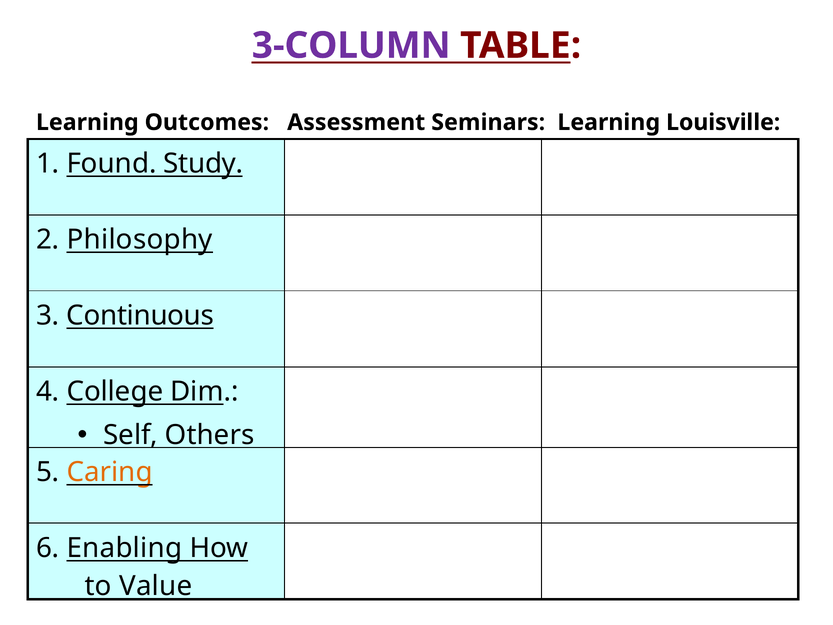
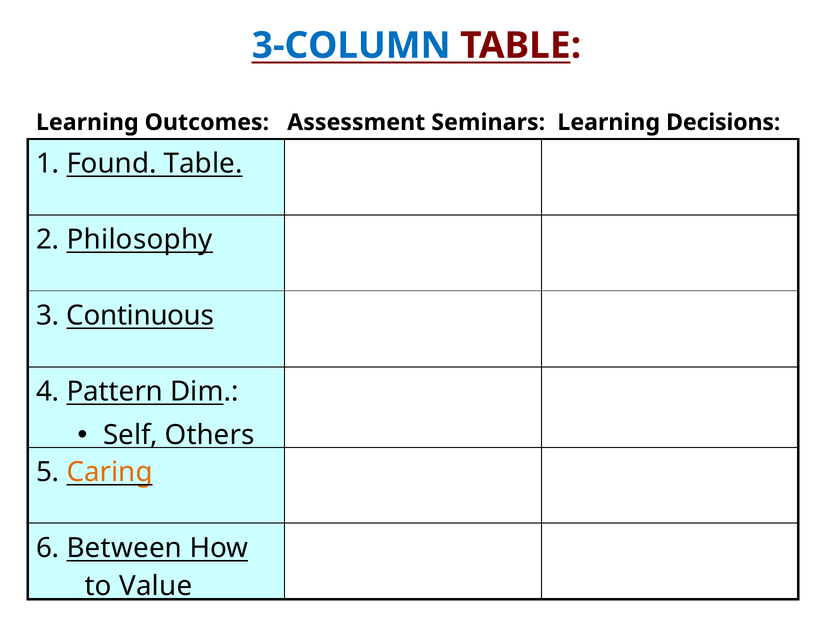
3-COLUMN colour: purple -> blue
Louisville: Louisville -> Decisions
Found Study: Study -> Table
College: College -> Pattern
Enabling: Enabling -> Between
